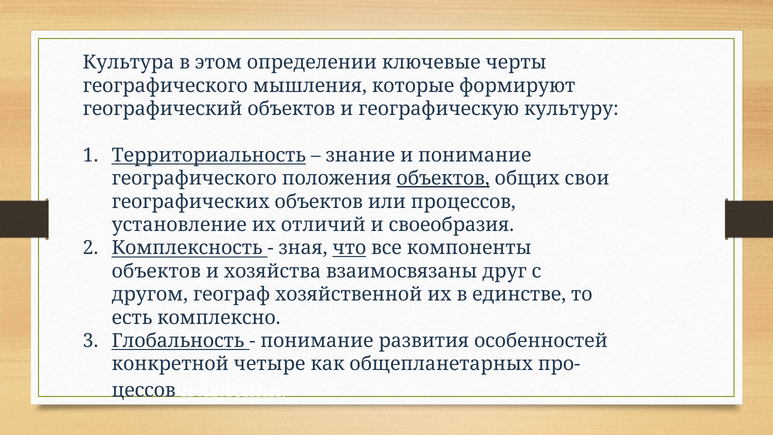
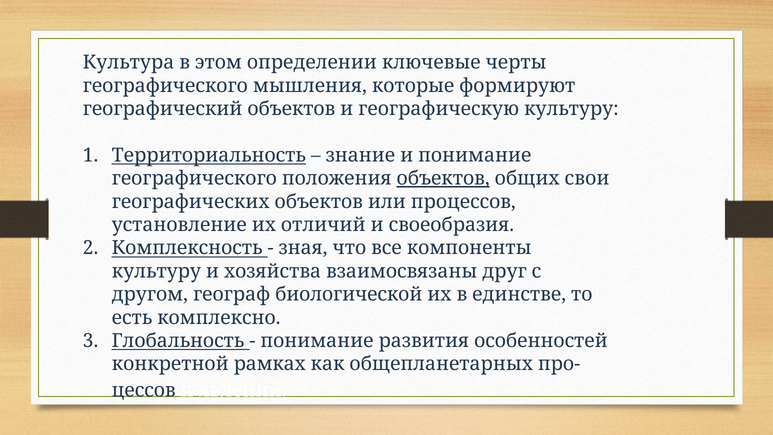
что underline: present -> none
объектов at (156, 271): объектов -> культуру
хозяйственной: хозяйственной -> биологической
четыре: четыре -> рамках
